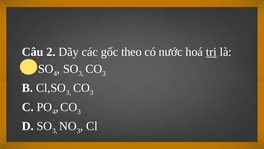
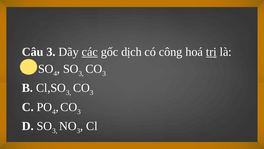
Câu 2: 2 -> 3
các underline: none -> present
theo: theo -> dịch
nước: nước -> công
